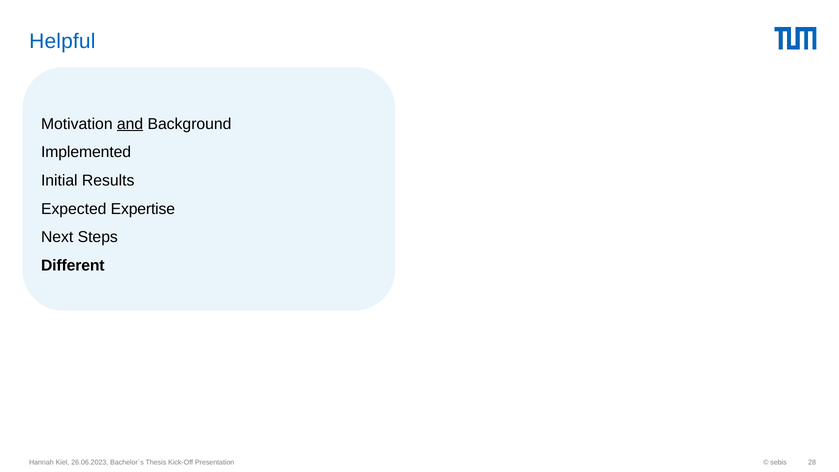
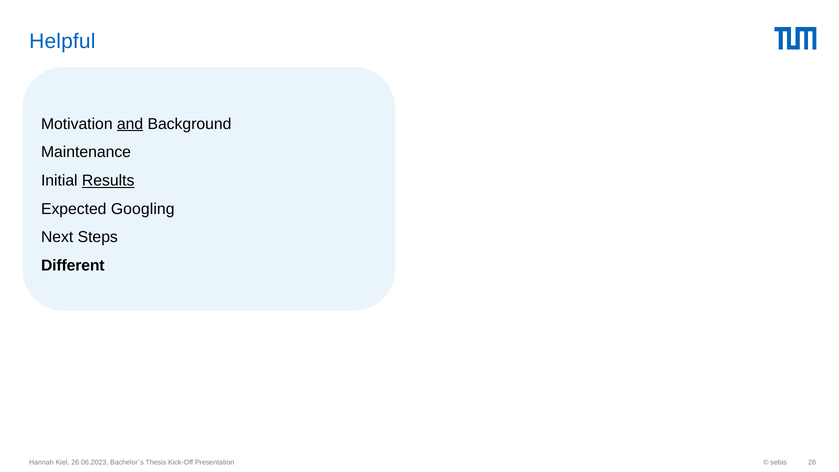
Implemented: Implemented -> Maintenance
Results underline: none -> present
Expertise: Expertise -> Googling
